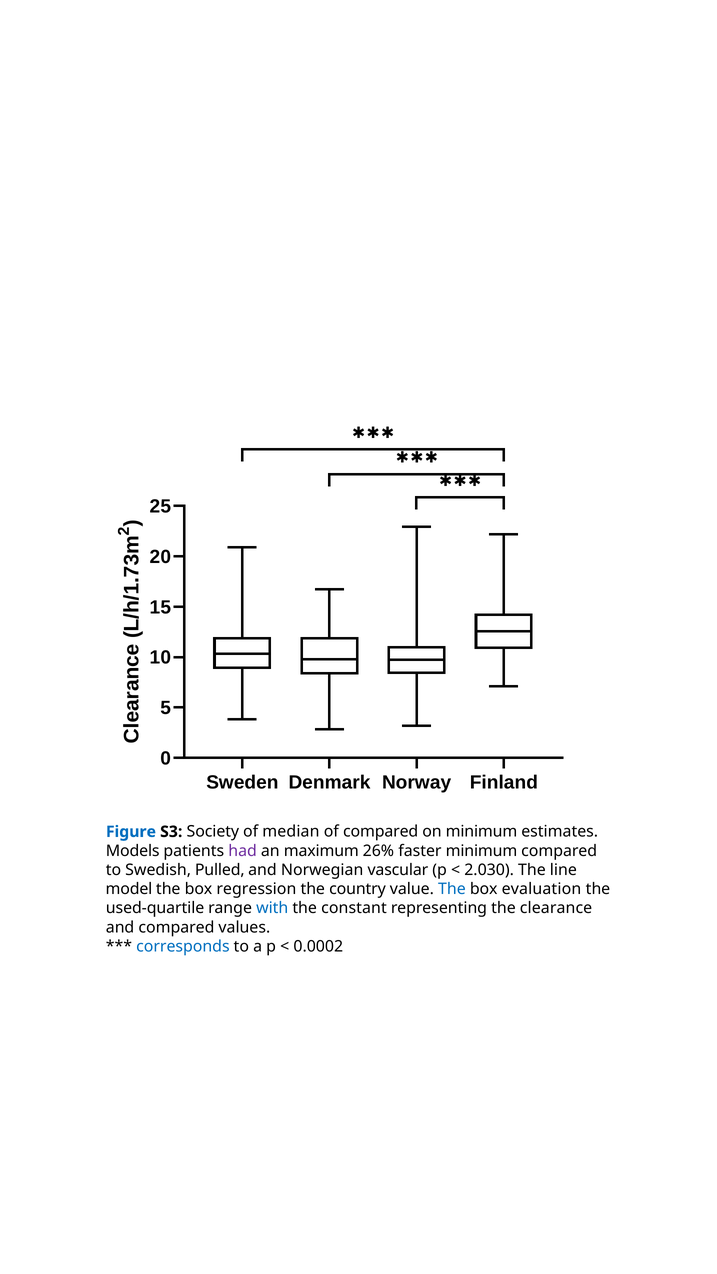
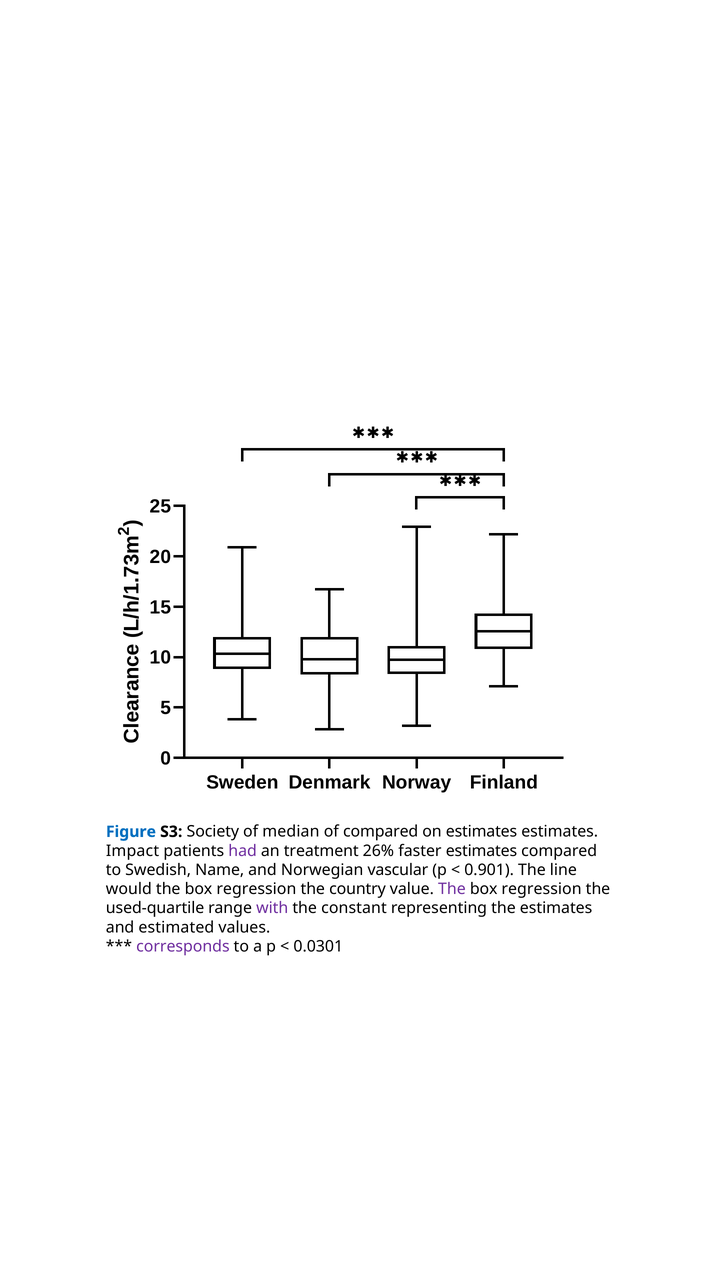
on minimum: minimum -> estimates
Models: Models -> Impact
maximum: maximum -> treatment
faster minimum: minimum -> estimates
Pulled: Pulled -> Name
2.030: 2.030 -> 0.901
model: model -> would
The at (452, 890) colour: blue -> purple
evaluation at (541, 890): evaluation -> regression
with colour: blue -> purple
the clearance: clearance -> estimates
and compared: compared -> estimated
corresponds colour: blue -> purple
0.0002: 0.0002 -> 0.0301
